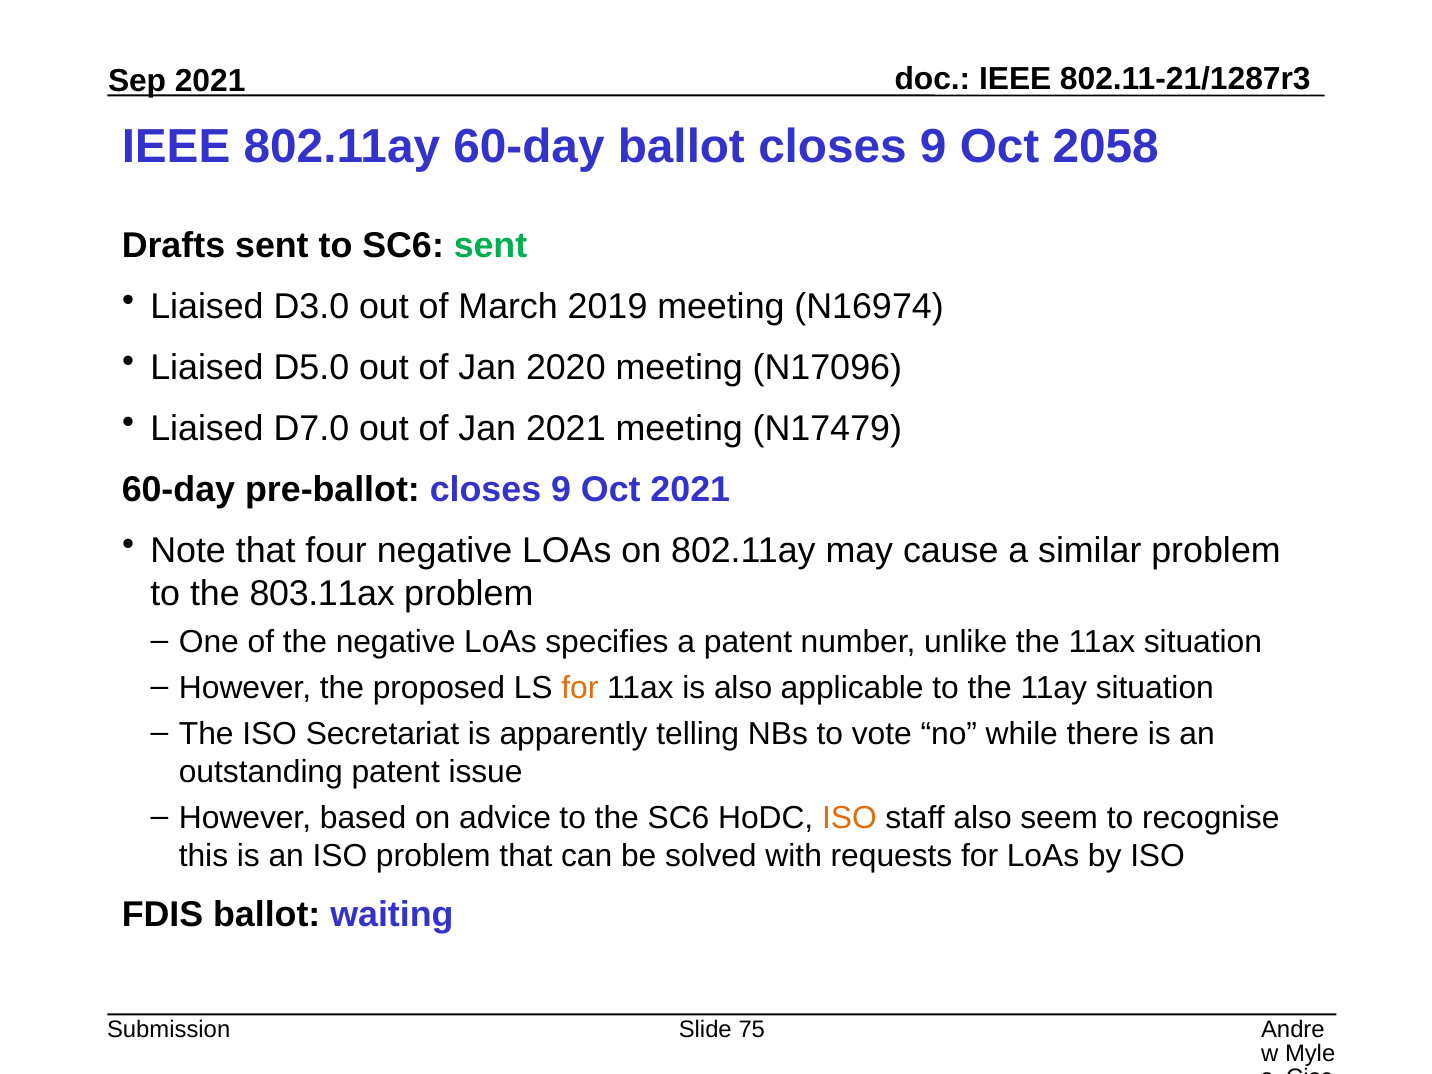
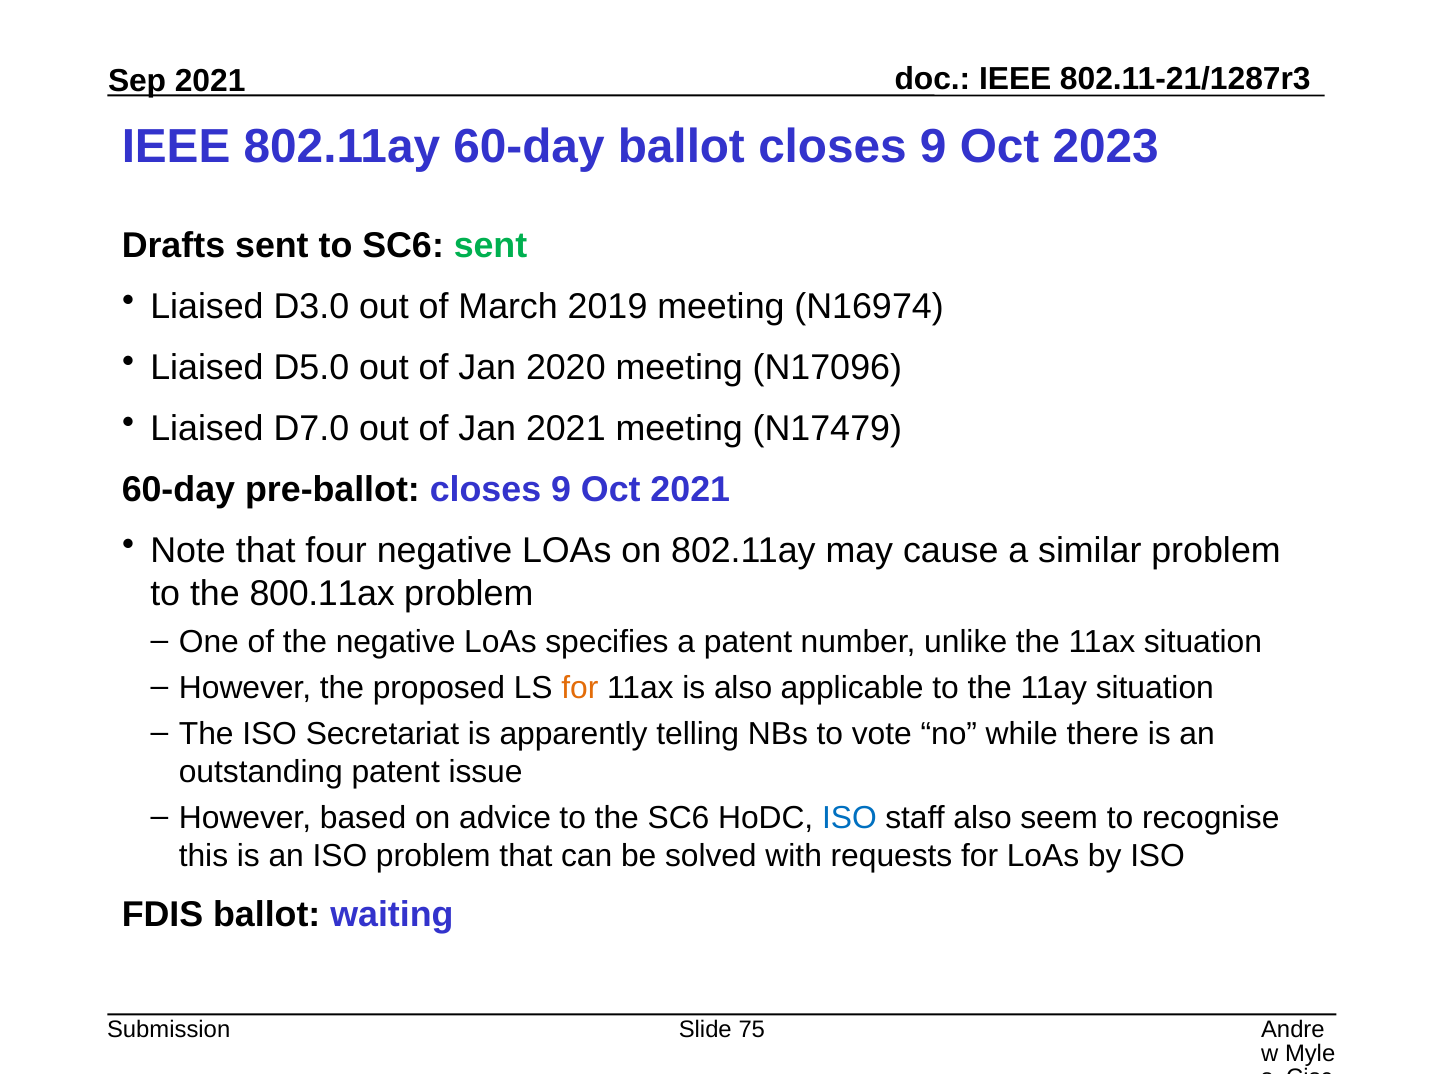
2058: 2058 -> 2023
803.11ax: 803.11ax -> 800.11ax
ISO at (849, 818) colour: orange -> blue
